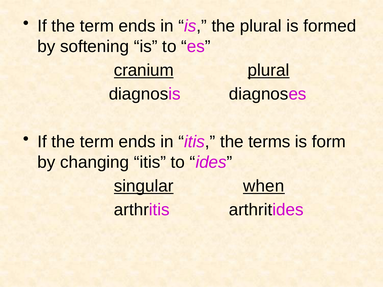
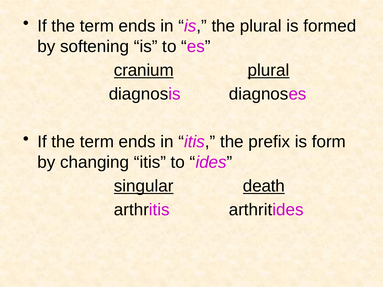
terms: terms -> prefix
when: when -> death
